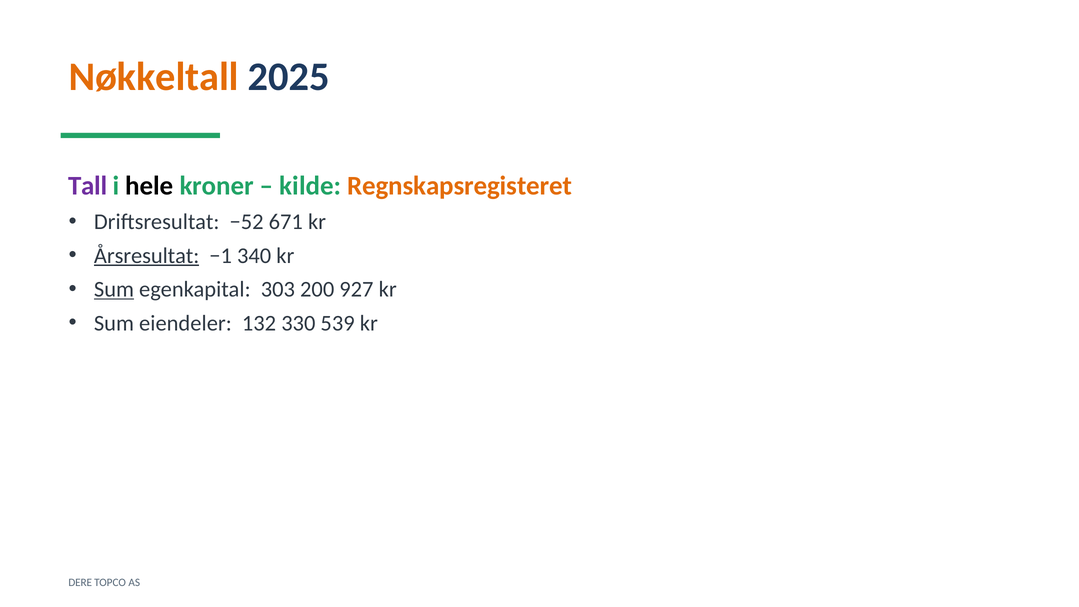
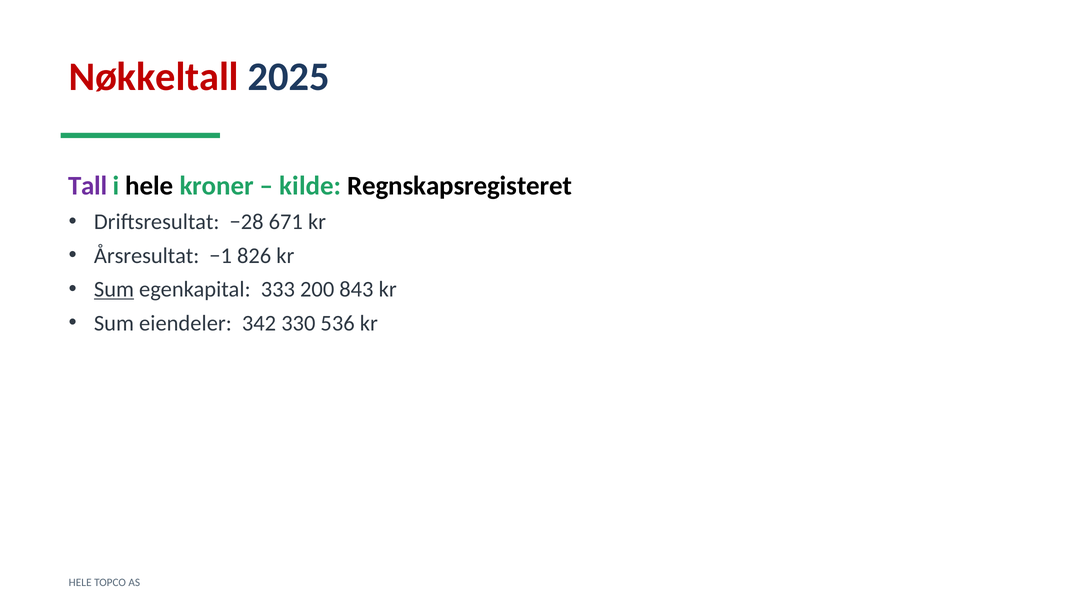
Nøkkeltall colour: orange -> red
Regnskapsregisteret colour: orange -> black
−52: −52 -> −28
Årsresultat underline: present -> none
340: 340 -> 826
303: 303 -> 333
927: 927 -> 843
132: 132 -> 342
539: 539 -> 536
DERE at (80, 582): DERE -> HELE
